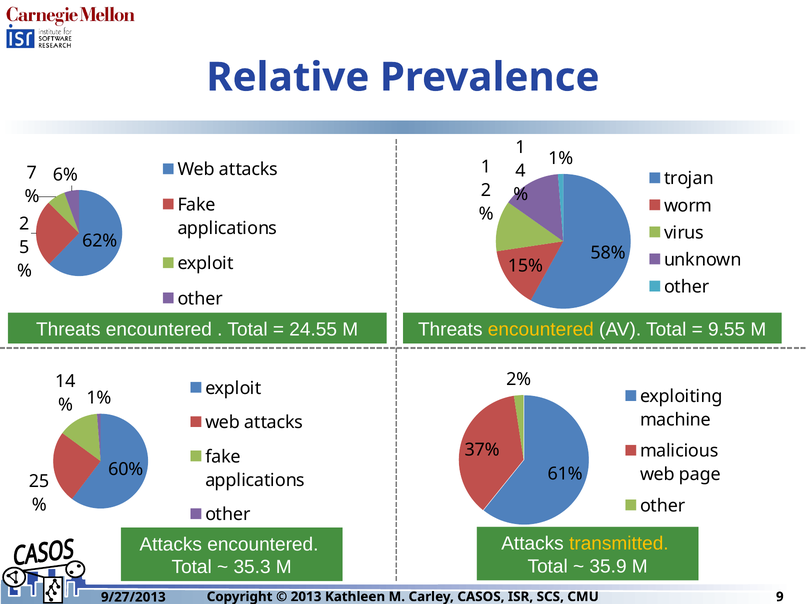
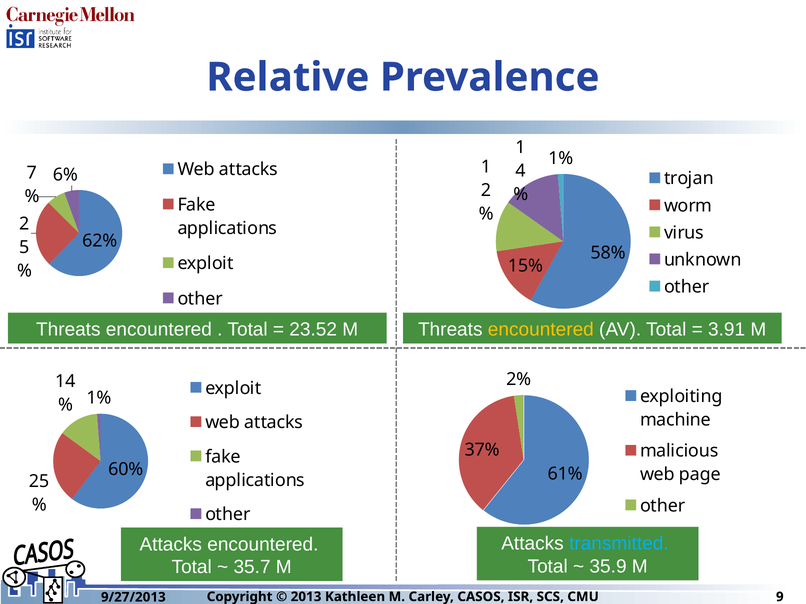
24.55: 24.55 -> 23.52
9.55: 9.55 -> 3.91
transmitted colour: yellow -> light blue
35.3: 35.3 -> 35.7
